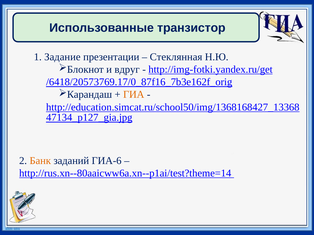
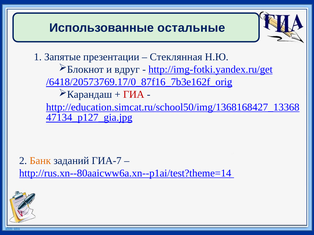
транзистор: транзистор -> остальные
Задание: Задание -> Запятые
ГИА colour: orange -> red
ГИА-6: ГИА-6 -> ГИА-7
